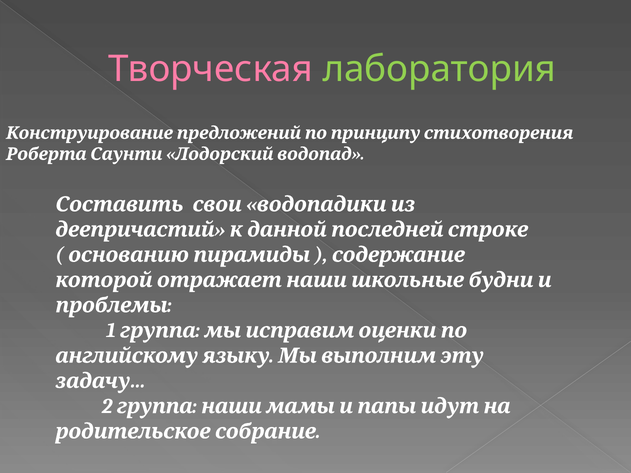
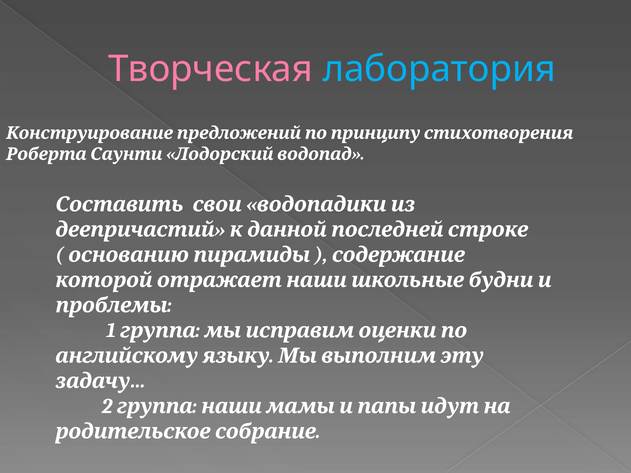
лаборатория colour: light green -> light blue
